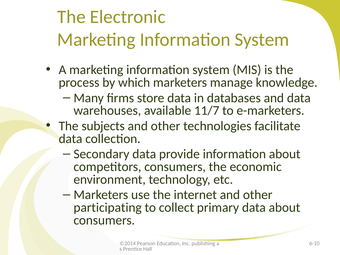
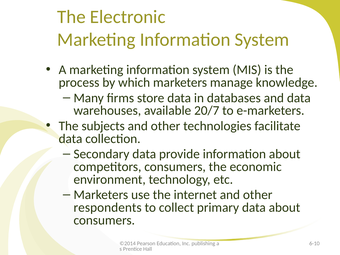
11/7: 11/7 -> 20/7
participating: participating -> respondents
